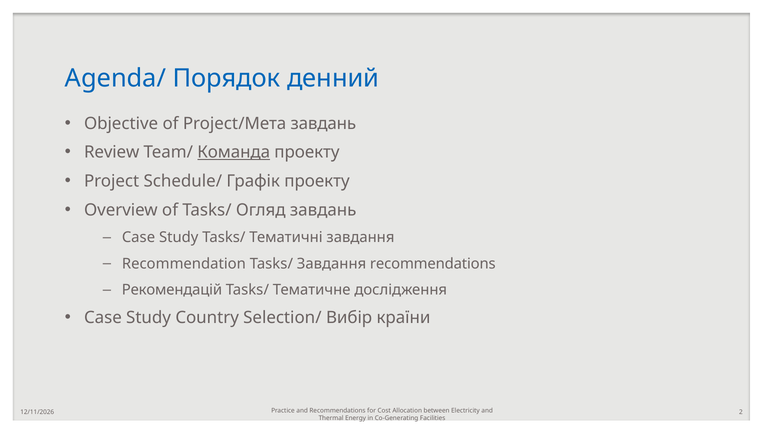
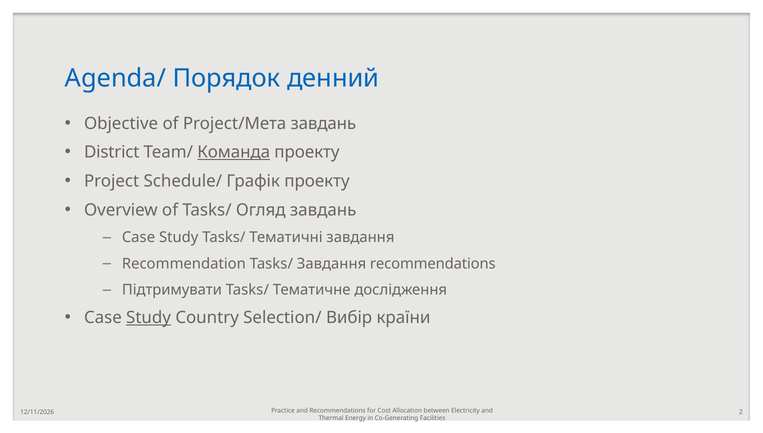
Review: Review -> District
Рекомендацій: Рекомендацій -> Підтримувати
Study at (149, 317) underline: none -> present
